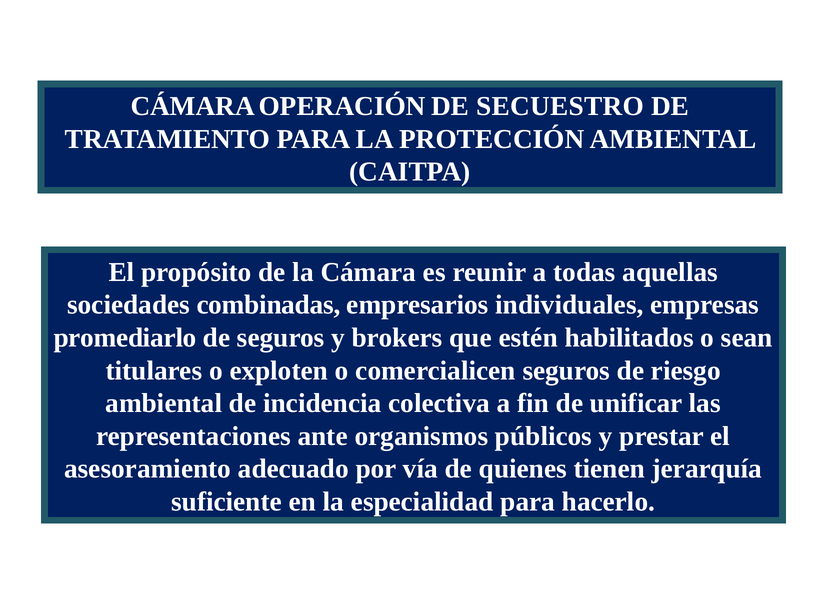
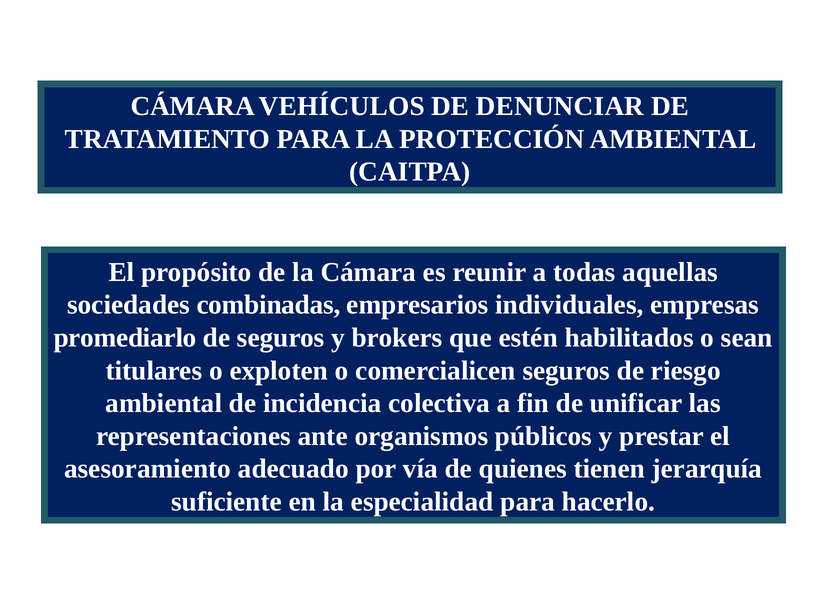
OPERACIÓN: OPERACIÓN -> VEHÍCULOS
SECUESTRO: SECUESTRO -> DENUNCIAR
